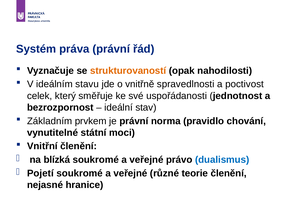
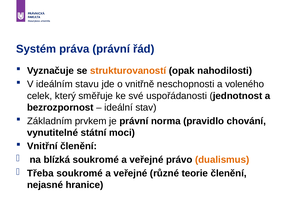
spravedlnosti: spravedlnosti -> neschopnosti
poctivost: poctivost -> voleného
dualismus colour: blue -> orange
Pojetí: Pojetí -> Třeba
